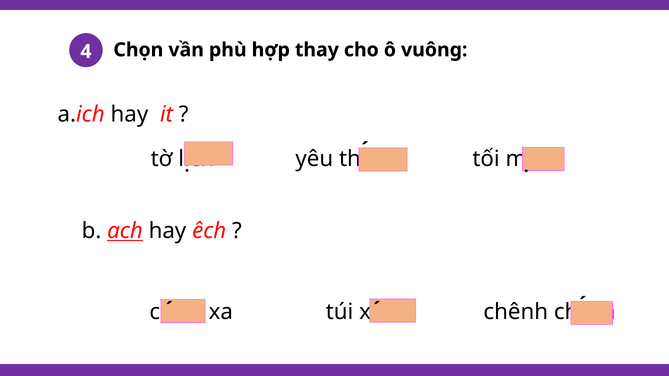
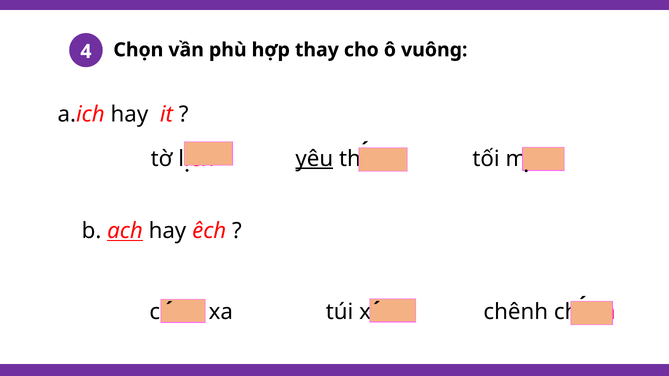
yêu underline: none -> present
